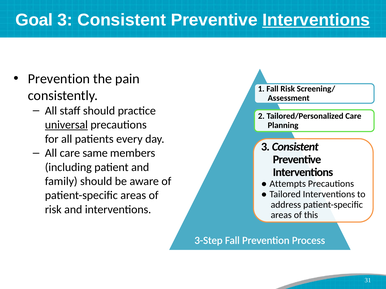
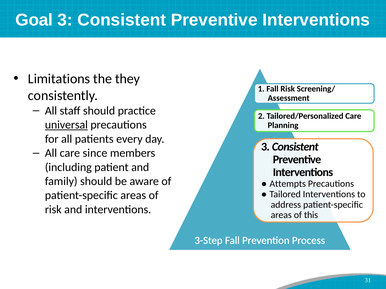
Interventions at (316, 20) underline: present -> none
Prevention at (59, 79): Prevention -> Limitations
pain: pain -> they
same: same -> since
